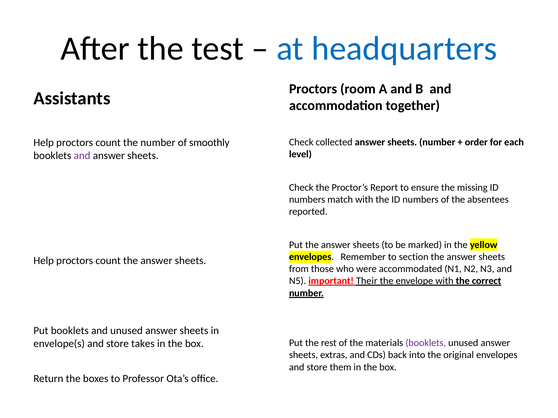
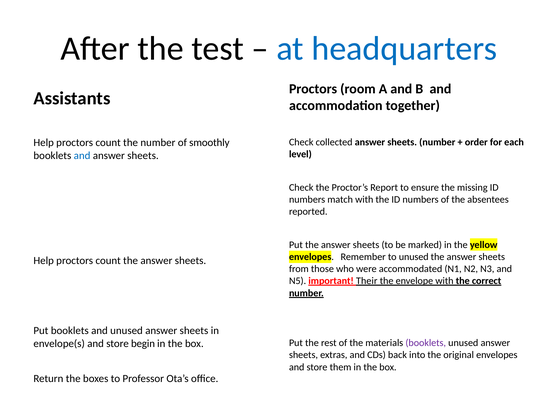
and at (82, 156) colour: purple -> blue
to section: section -> unused
takes: takes -> begin
